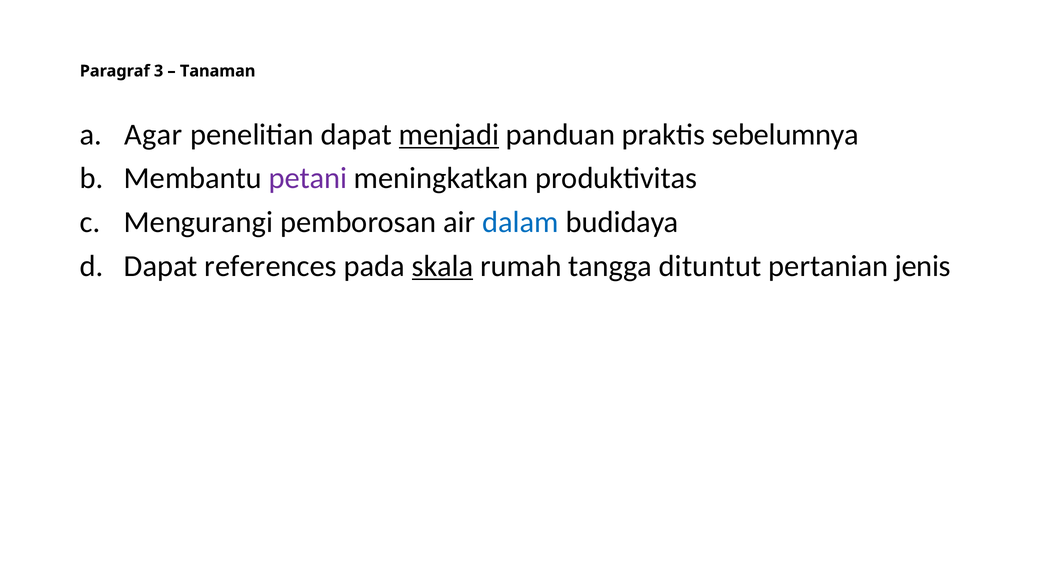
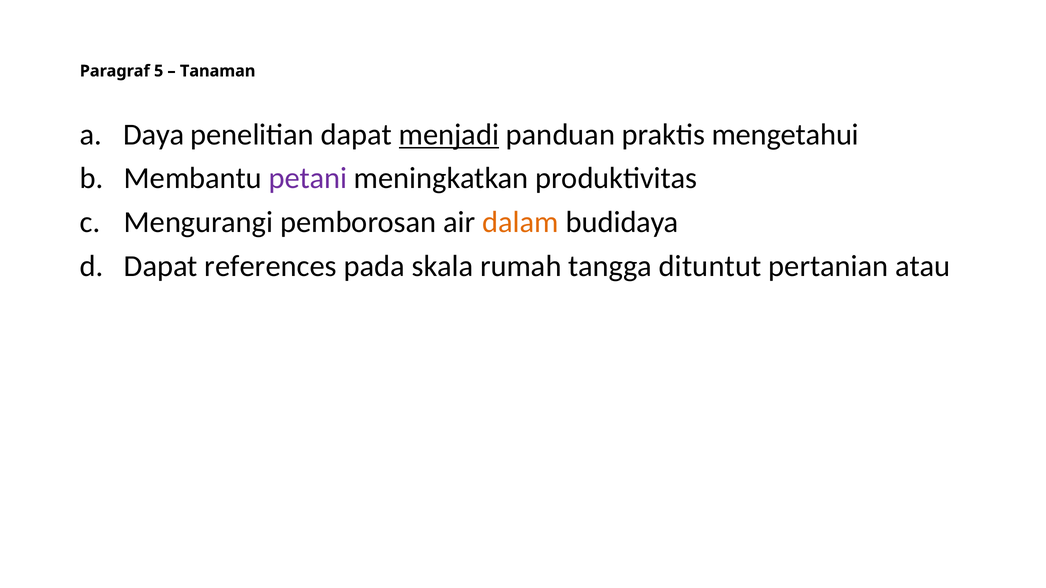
3: 3 -> 5
Agar: Agar -> Daya
sebelumnya: sebelumnya -> mengetahui
dalam colour: blue -> orange
skala underline: present -> none
jenis: jenis -> atau
